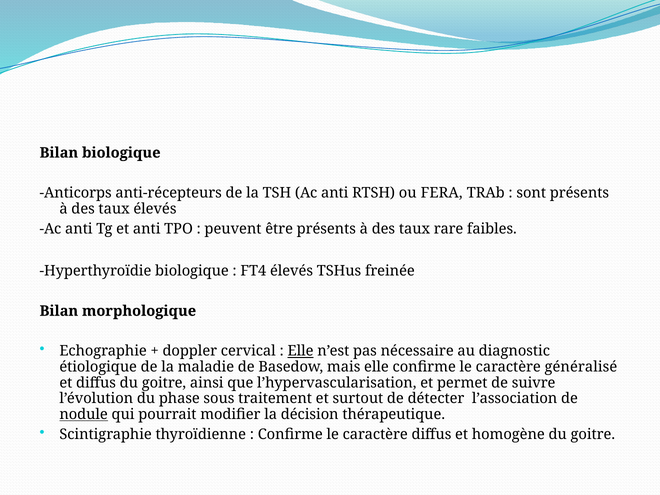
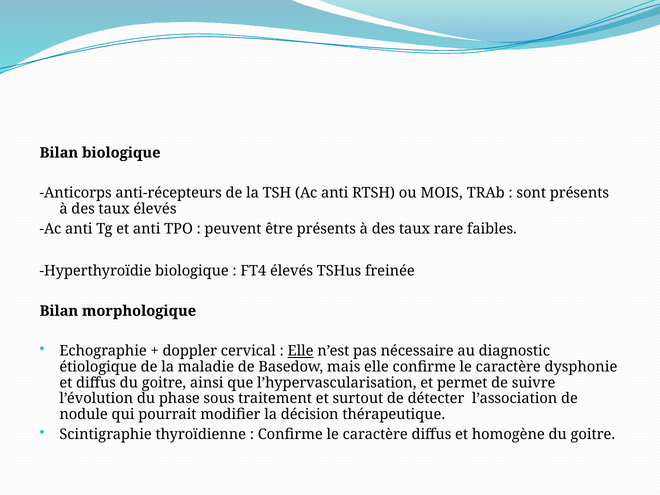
FERA: FERA -> MOIS
généralisé: généralisé -> dysphonie
nodule underline: present -> none
